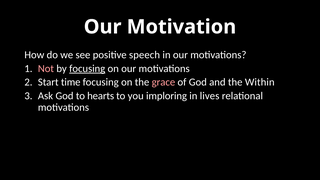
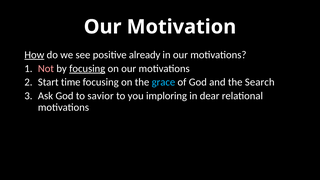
How underline: none -> present
speech: speech -> already
grace colour: pink -> light blue
Within: Within -> Search
hearts: hearts -> savior
lives: lives -> dear
